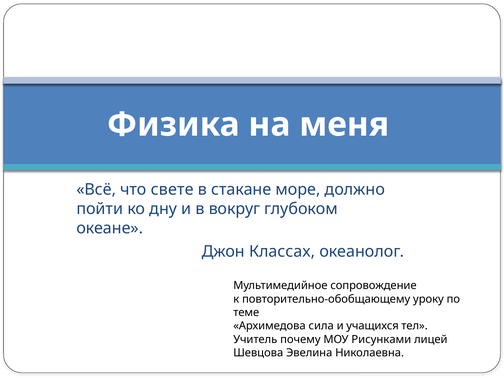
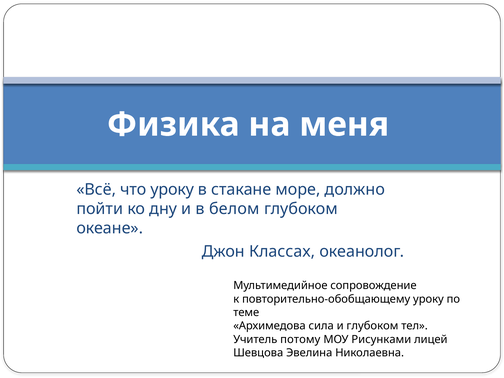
что свете: свете -> уроку
вокруг: вокруг -> белом
и учащихся: учащихся -> глубоком
почему: почему -> потому
